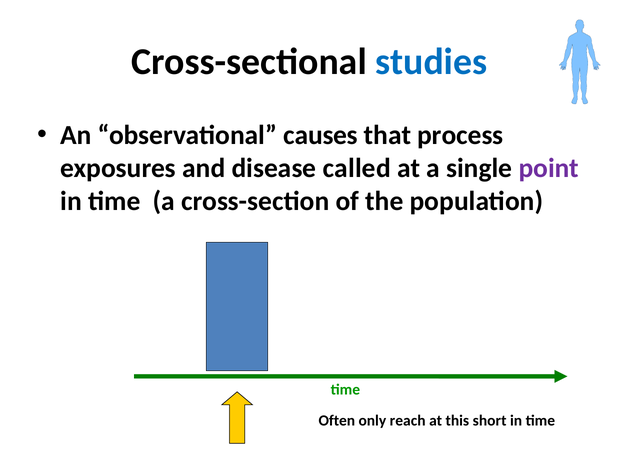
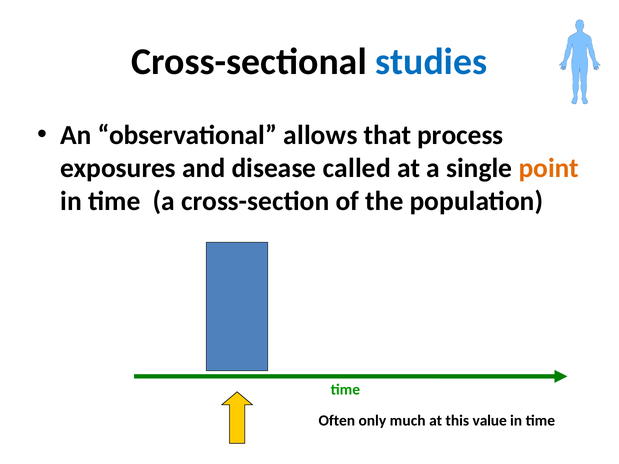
causes: causes -> allows
point colour: purple -> orange
reach: reach -> much
short: short -> value
